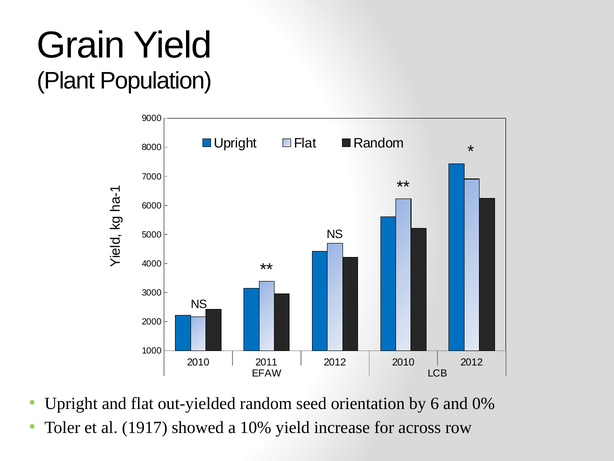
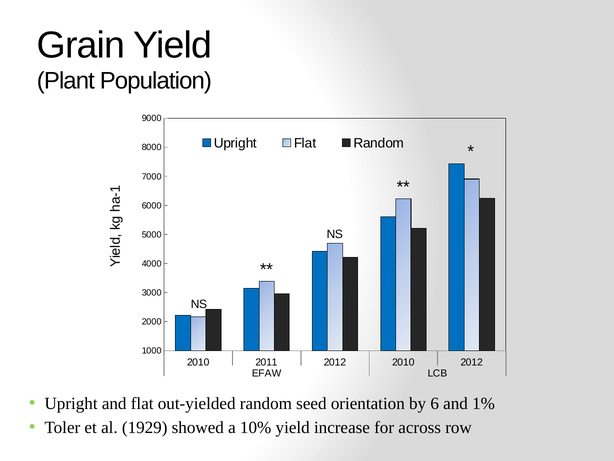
0%: 0% -> 1%
1917: 1917 -> 1929
